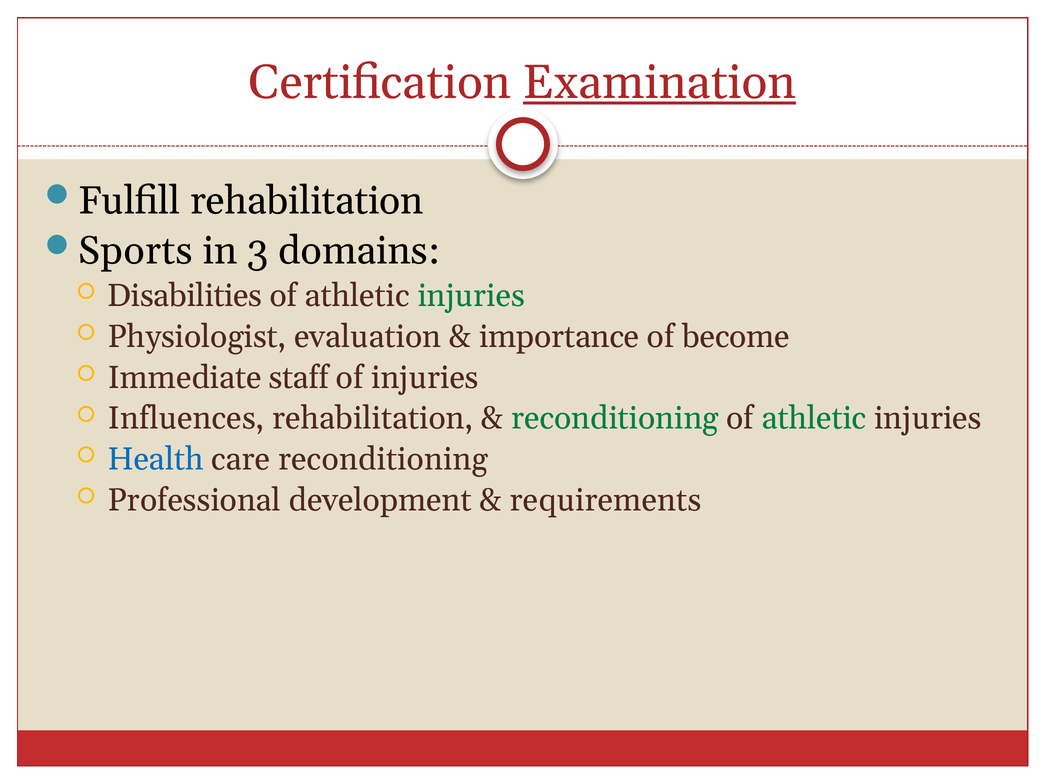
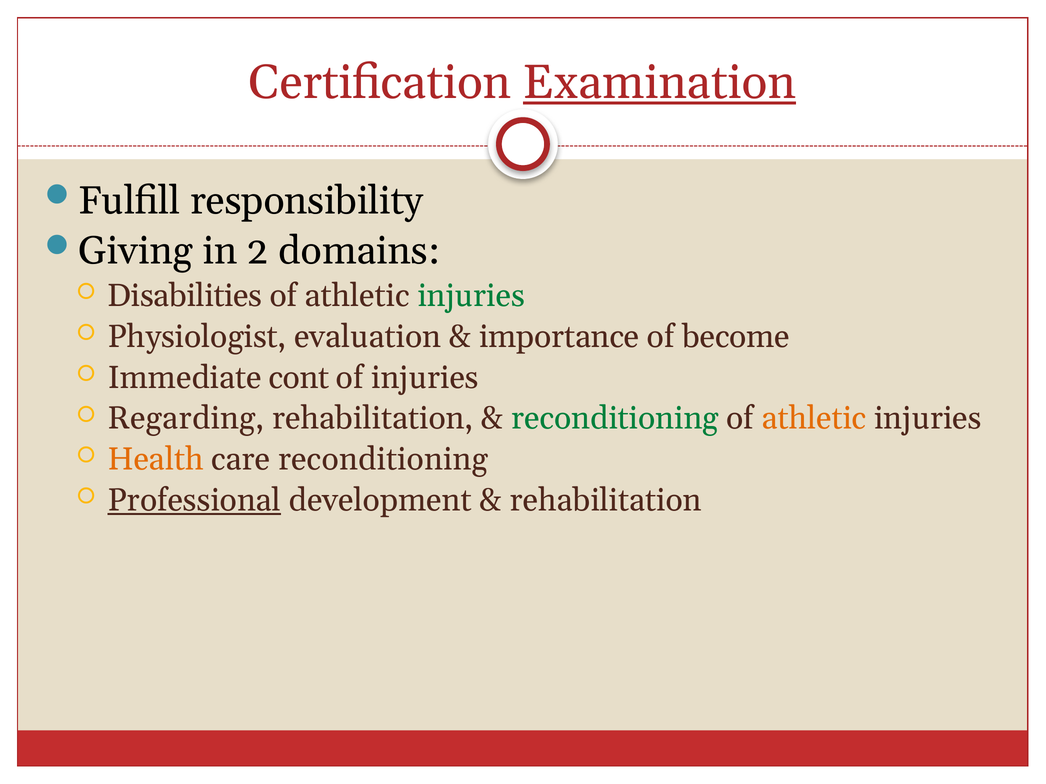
Fulfill rehabilitation: rehabilitation -> responsibility
Sports: Sports -> Giving
3: 3 -> 2
staff: staff -> cont
Influences: Influences -> Regarding
athletic at (814, 419) colour: green -> orange
Health colour: blue -> orange
Professional underline: none -> present
requirements at (606, 500): requirements -> rehabilitation
